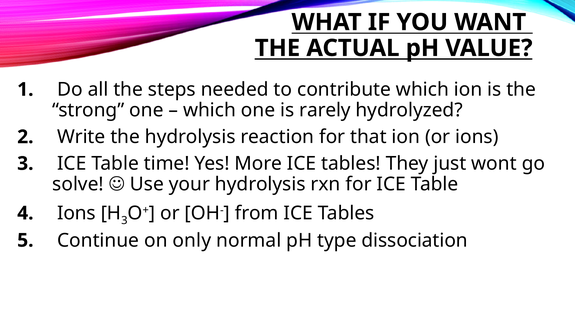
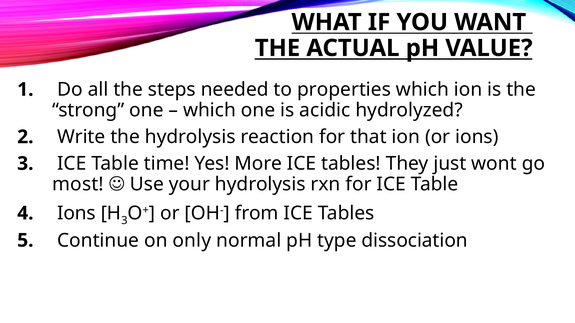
contribute: contribute -> properties
rarely: rarely -> acidic
solve: solve -> most
